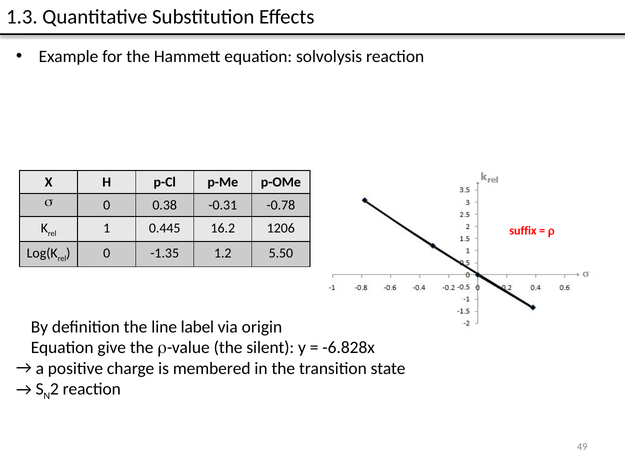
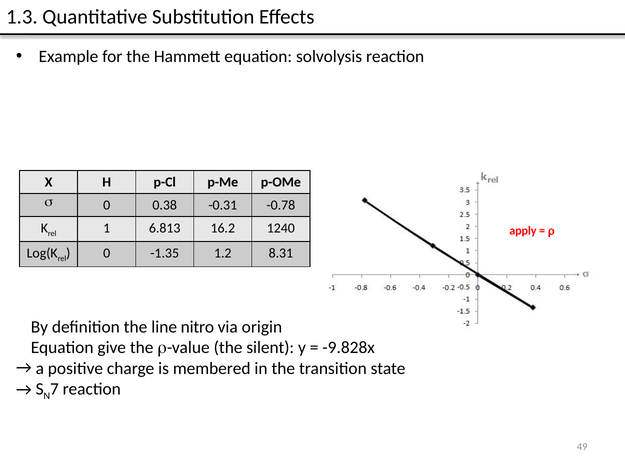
0.445: 0.445 -> 6.813
1206: 1206 -> 1240
suffix: suffix -> apply
5.50: 5.50 -> 8.31
label: label -> nitro
-6.828x: -6.828x -> -9.828x
2 at (54, 390): 2 -> 7
